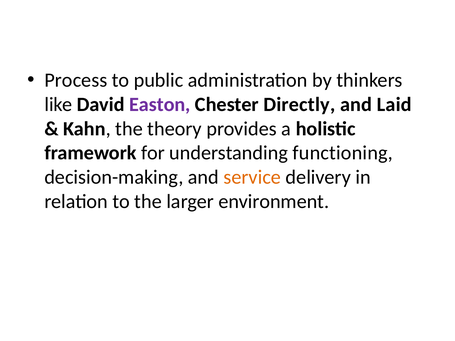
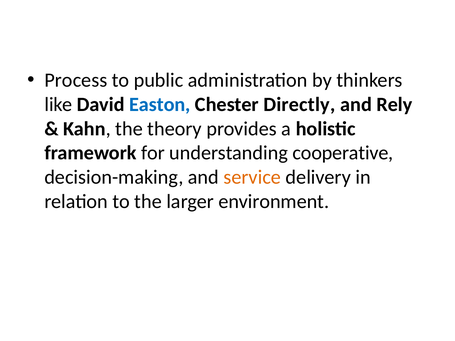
Easton colour: purple -> blue
Laid: Laid -> Rely
functioning: functioning -> cooperative
